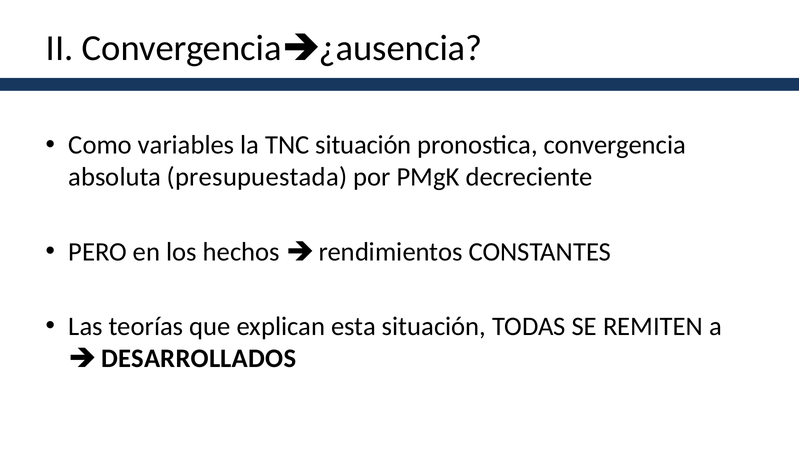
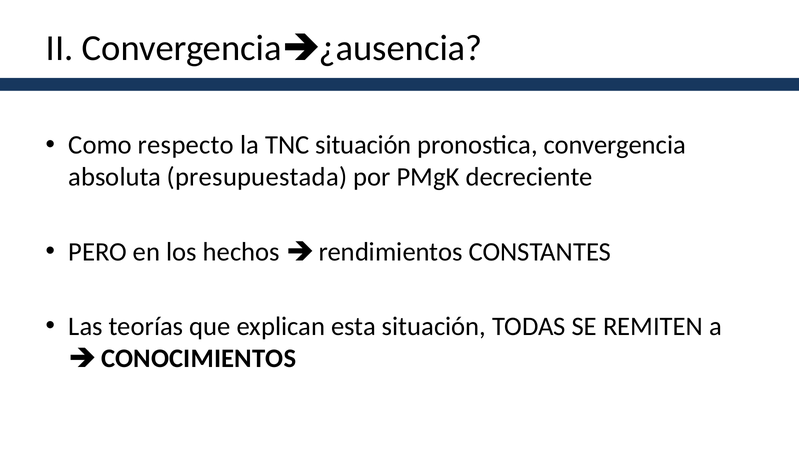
variables: variables -> respecto
DESARROLLADOS: DESARROLLADOS -> CONOCIMIENTOS
